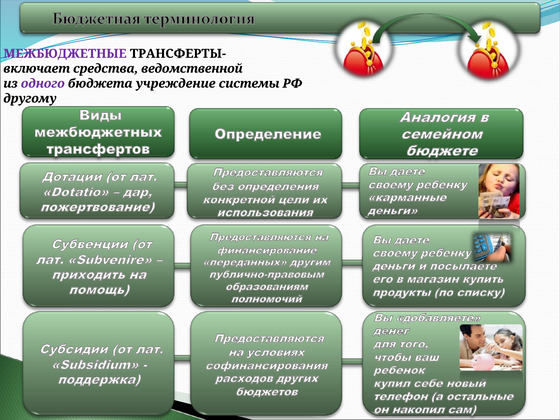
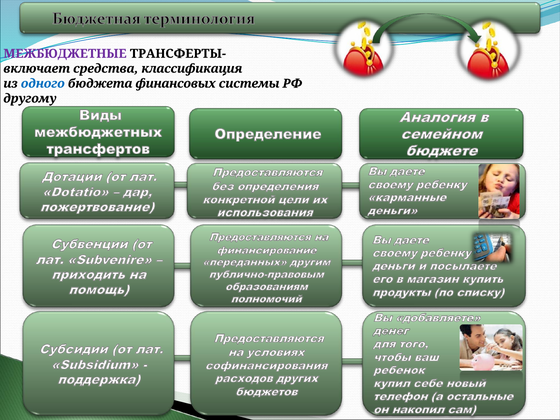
ведомственной: ведомственной -> классификация
одного colour: purple -> blue
учреждение: учреждение -> финансовых
